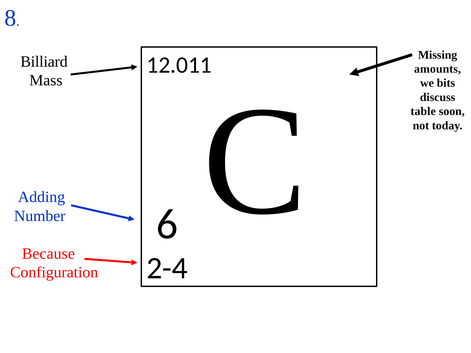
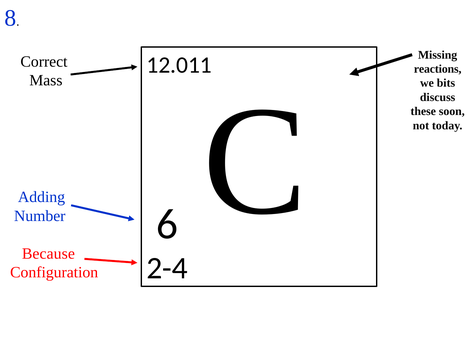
Billiard: Billiard -> Correct
amounts: amounts -> reactions
table: table -> these
